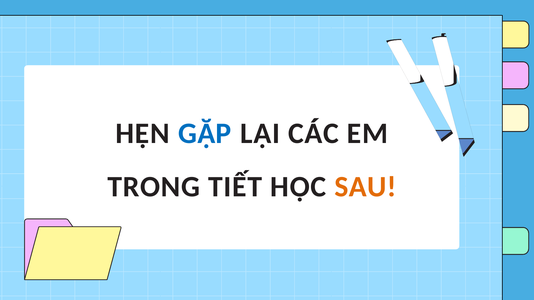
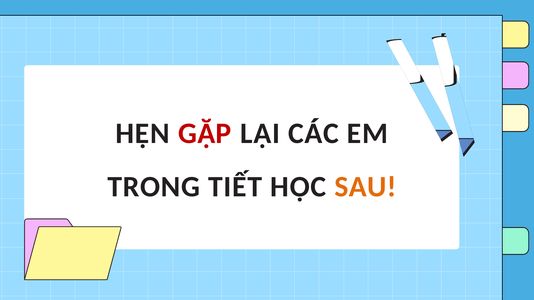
GẶP colour: blue -> red
